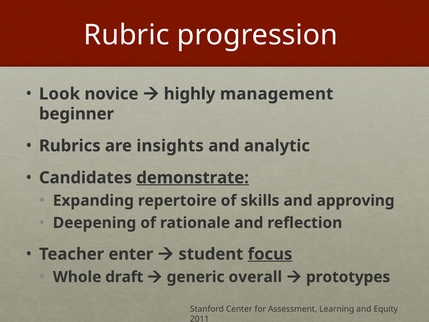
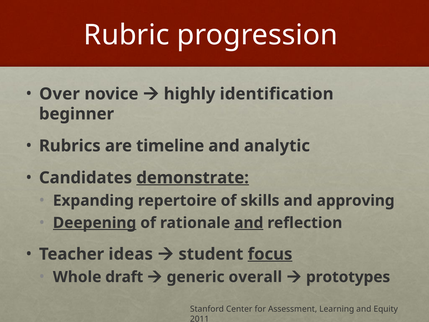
Look: Look -> Over
management: management -> identification
insights: insights -> timeline
Deepening underline: none -> present
and at (249, 223) underline: none -> present
enter: enter -> ideas
